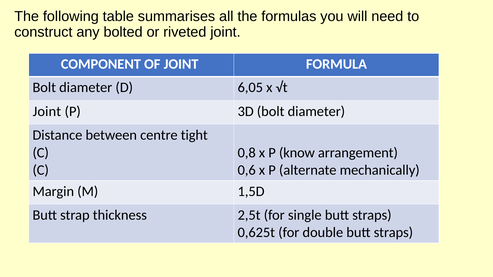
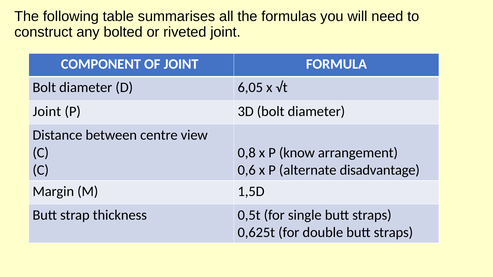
tight: tight -> view
mechanically: mechanically -> disadvantage
2,5t: 2,5t -> 0,5t
